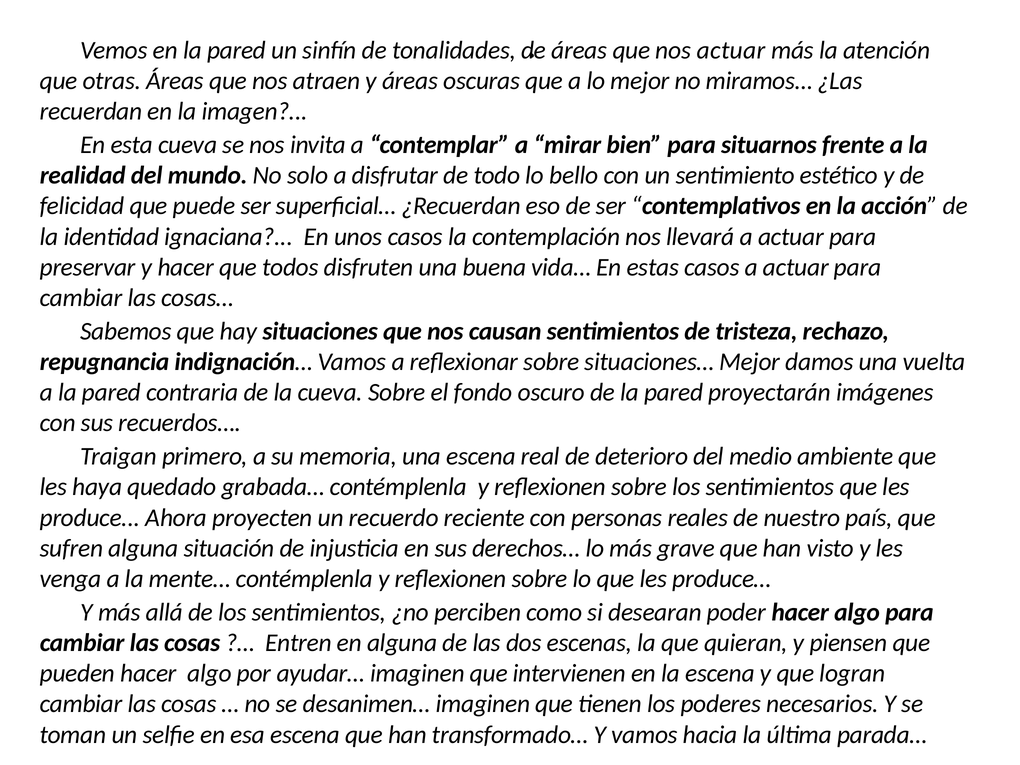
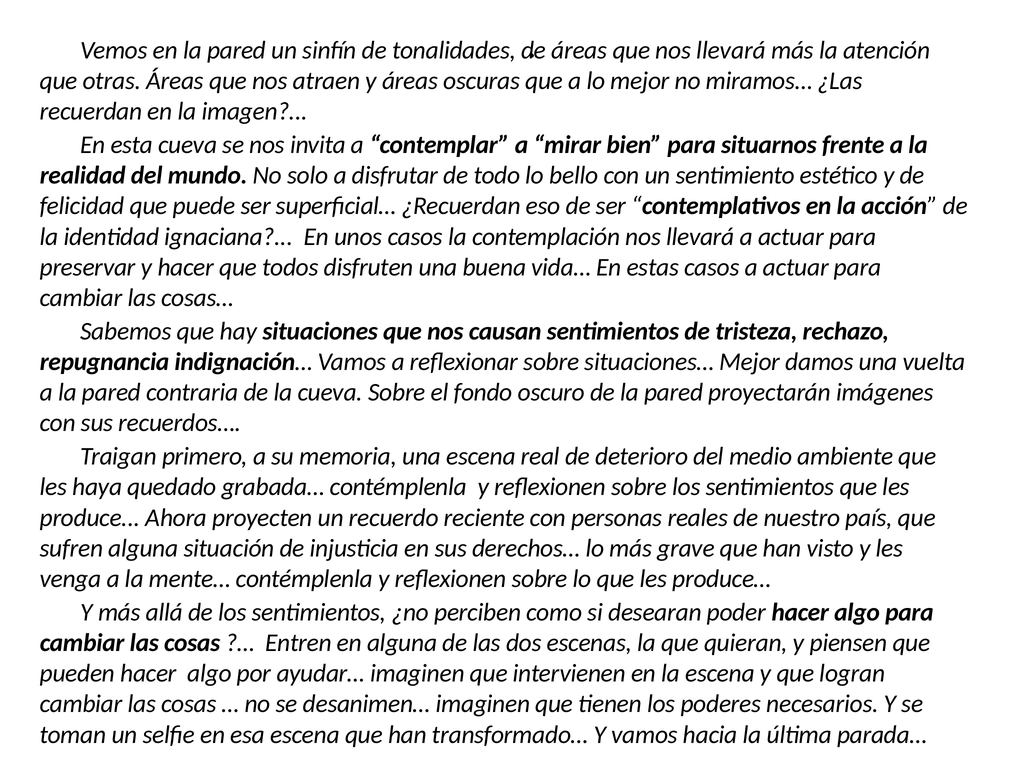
que nos actuar: actuar -> llevará
